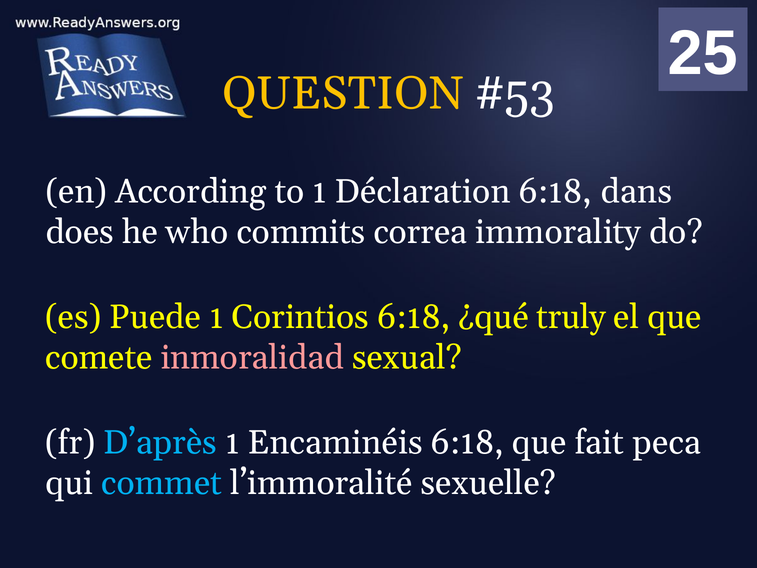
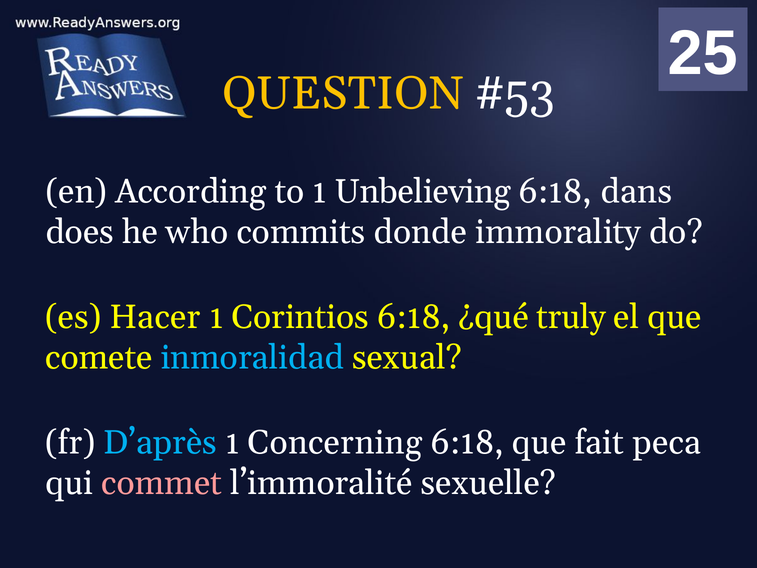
Déclaration: Déclaration -> Unbelieving
correa: correa -> donde
Puede: Puede -> Hacer
inmoralidad colour: pink -> light blue
Encaminéis: Encaminéis -> Concerning
commet colour: light blue -> pink
